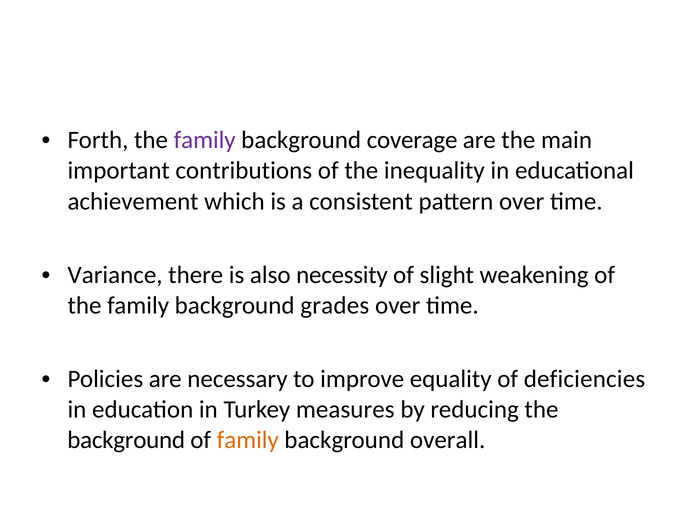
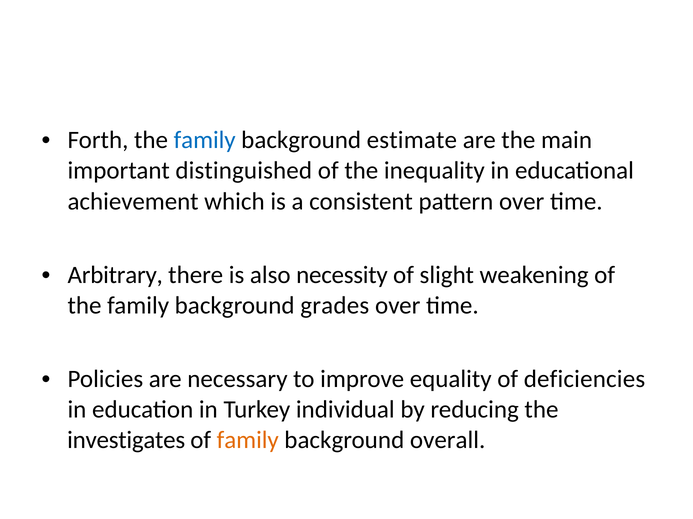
family at (205, 140) colour: purple -> blue
coverage: coverage -> estimate
contributions: contributions -> distinguished
Variance: Variance -> Arbitrary
measures: measures -> individual
background at (126, 441): background -> investigates
